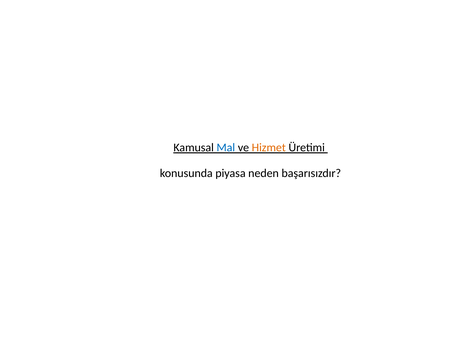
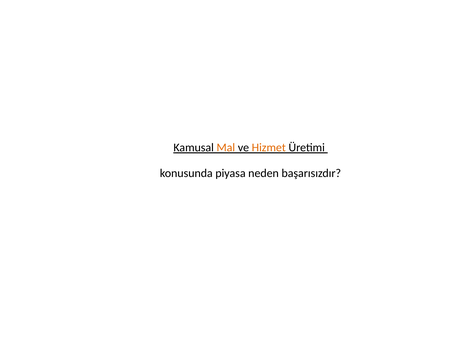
Mal colour: blue -> orange
